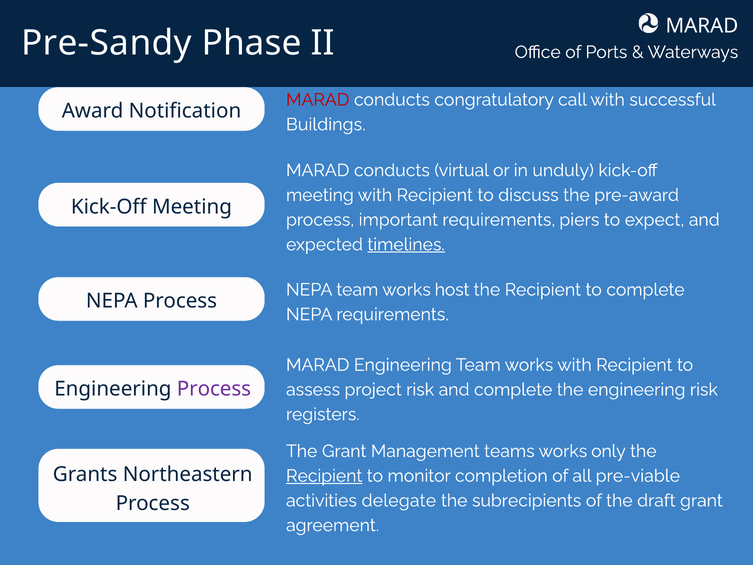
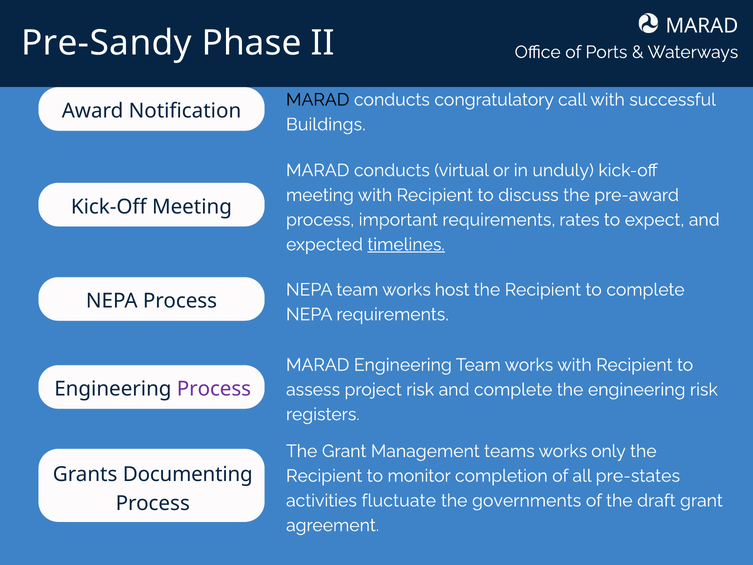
MARAD at (318, 100) colour: red -> black
piers: piers -> rates
Recipient at (324, 476) underline: present -> none
pre-viable: pre-viable -> pre-states
Northeastern: Northeastern -> Documenting
delegate: delegate -> fluctuate
subrecipients: subrecipients -> governments
